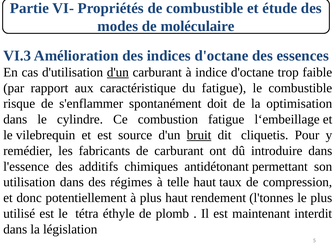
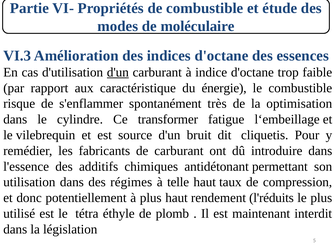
du fatigue: fatigue -> énergie
doit: doit -> très
combustion: combustion -> transformer
bruit underline: present -> none
l'tonnes: l'tonnes -> l'réduits
